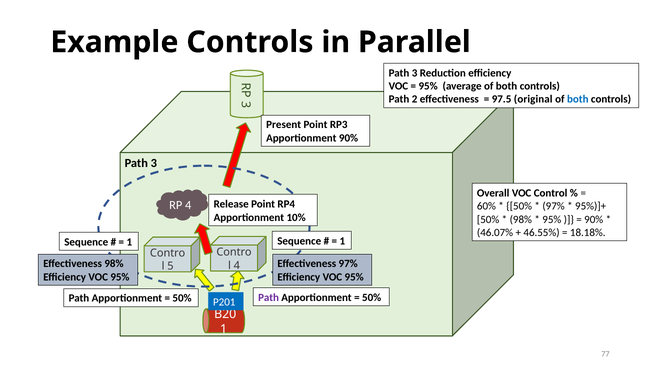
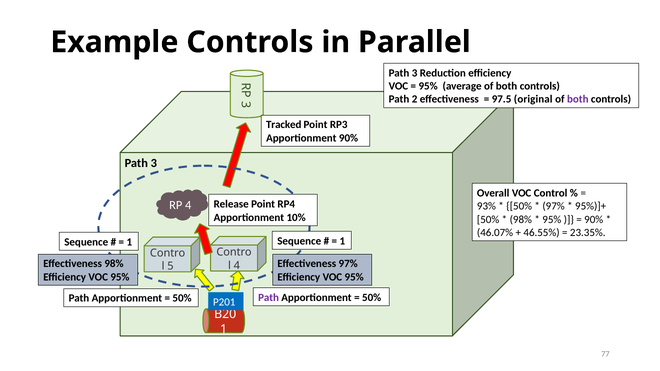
both at (578, 99) colour: blue -> purple
Present: Present -> Tracked
60%: 60% -> 93%
18.18%: 18.18% -> 23.35%
